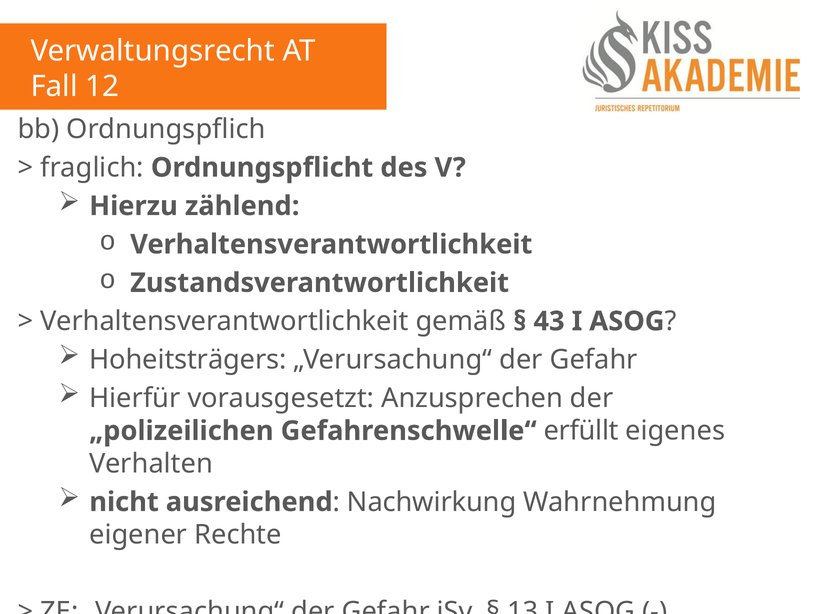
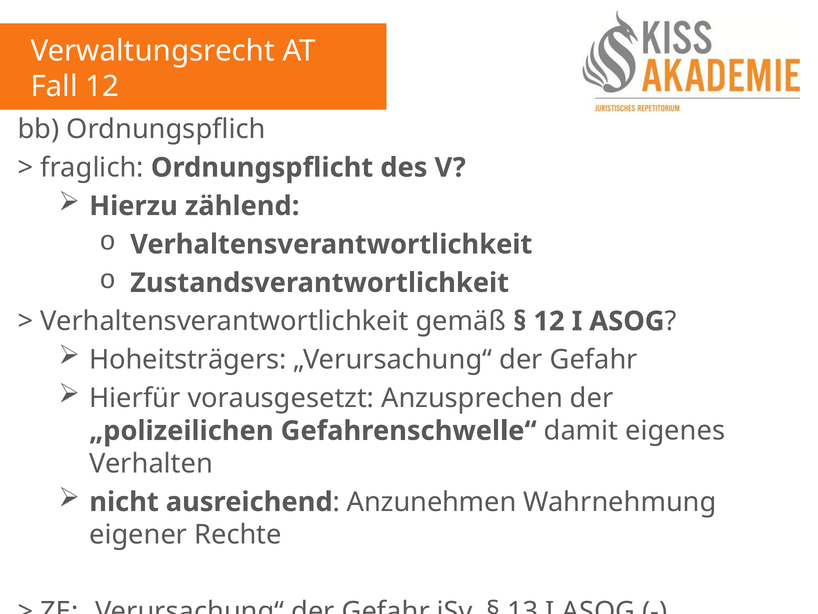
43 at (549, 321): 43 -> 12
erfüllt: erfüllt -> damit
Nachwirkung: Nachwirkung -> Anzunehmen
